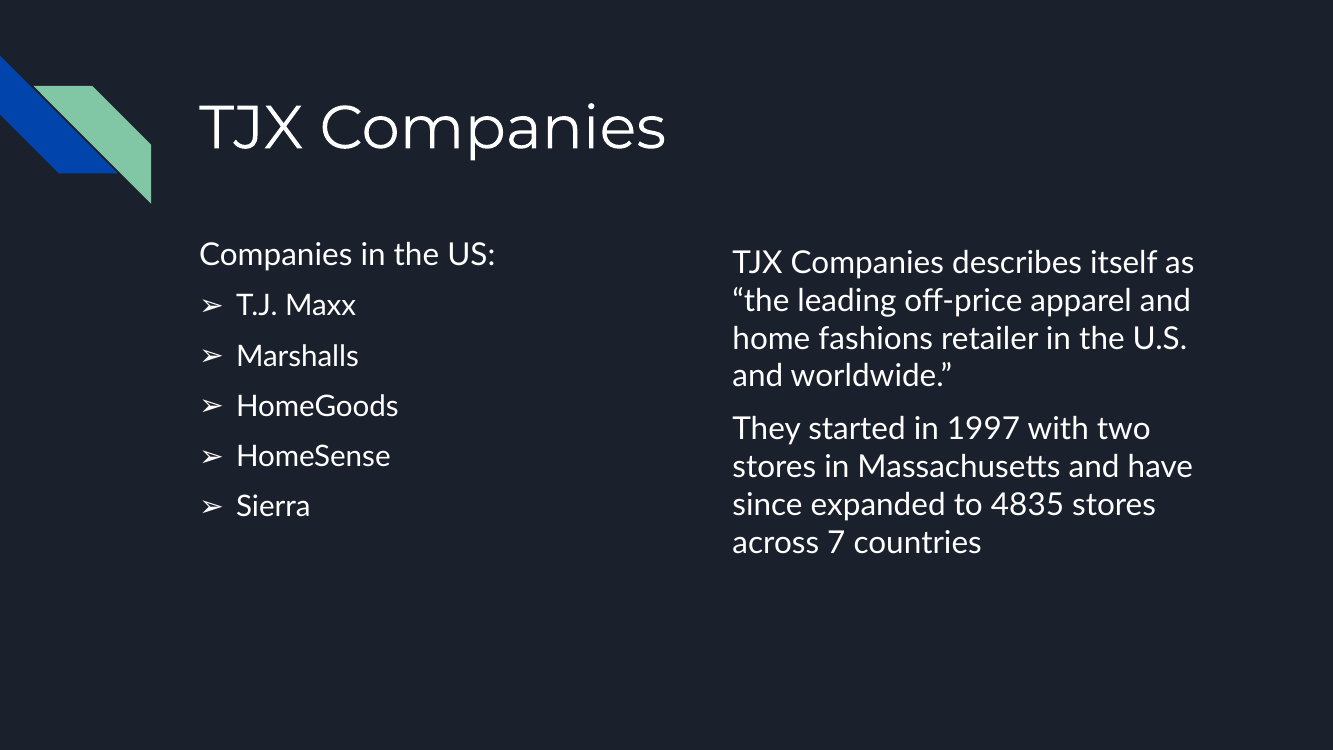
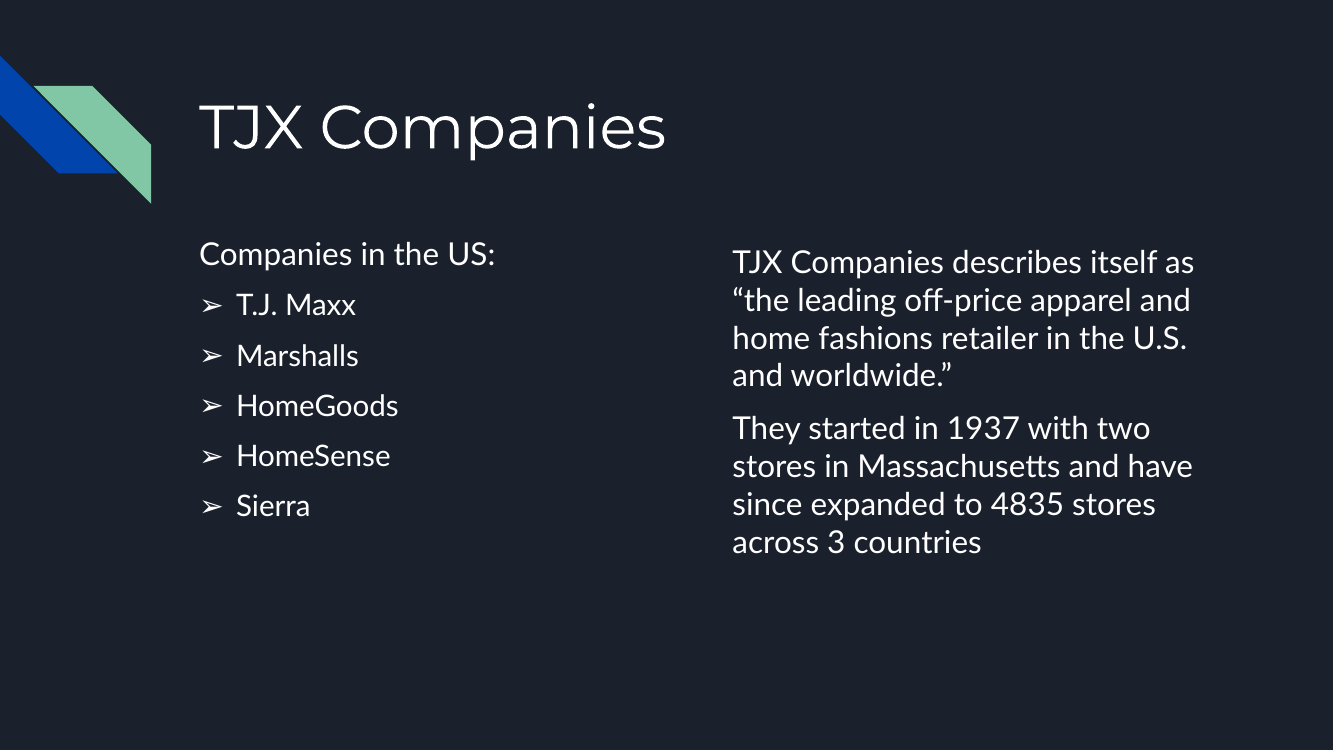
1997: 1997 -> 1937
7: 7 -> 3
